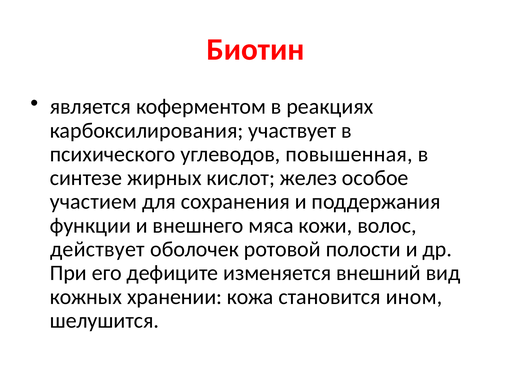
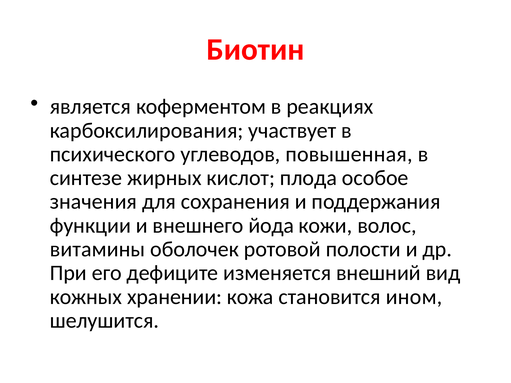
желез: желез -> плода
участием: участием -> значения
мяса: мяса -> йода
действует: действует -> витамины
